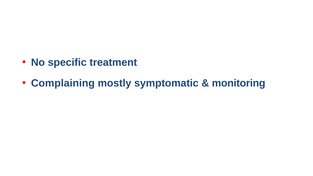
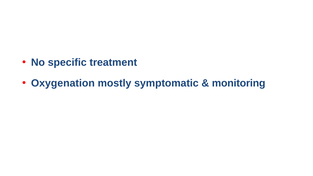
Complaining: Complaining -> Oxygenation
